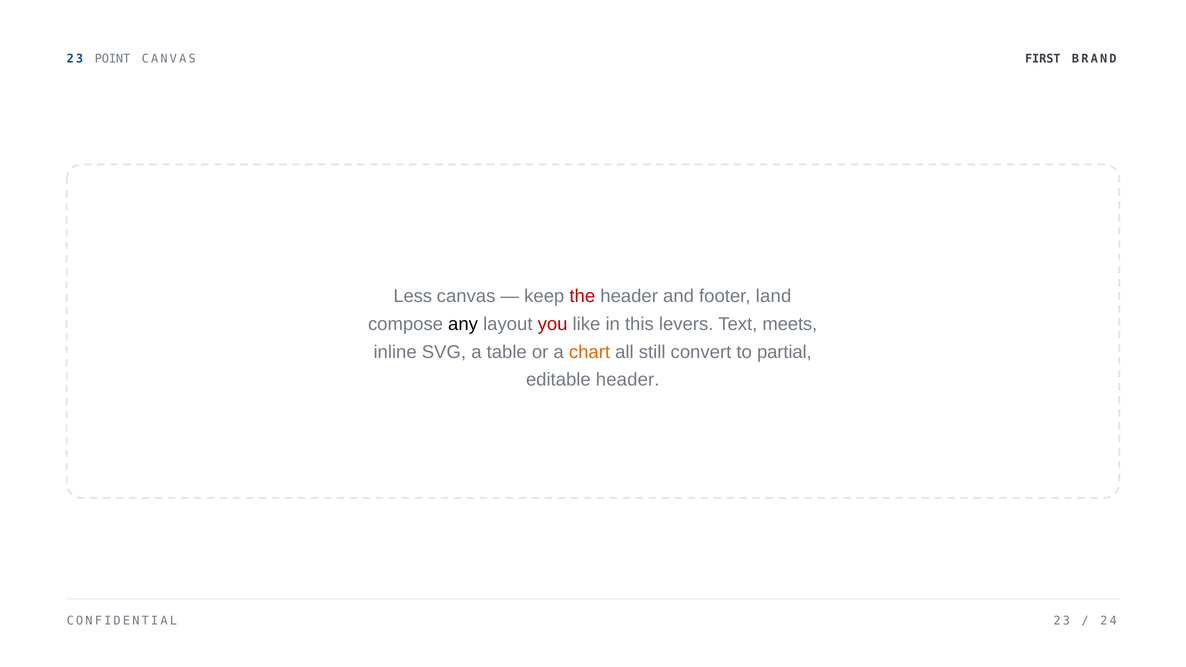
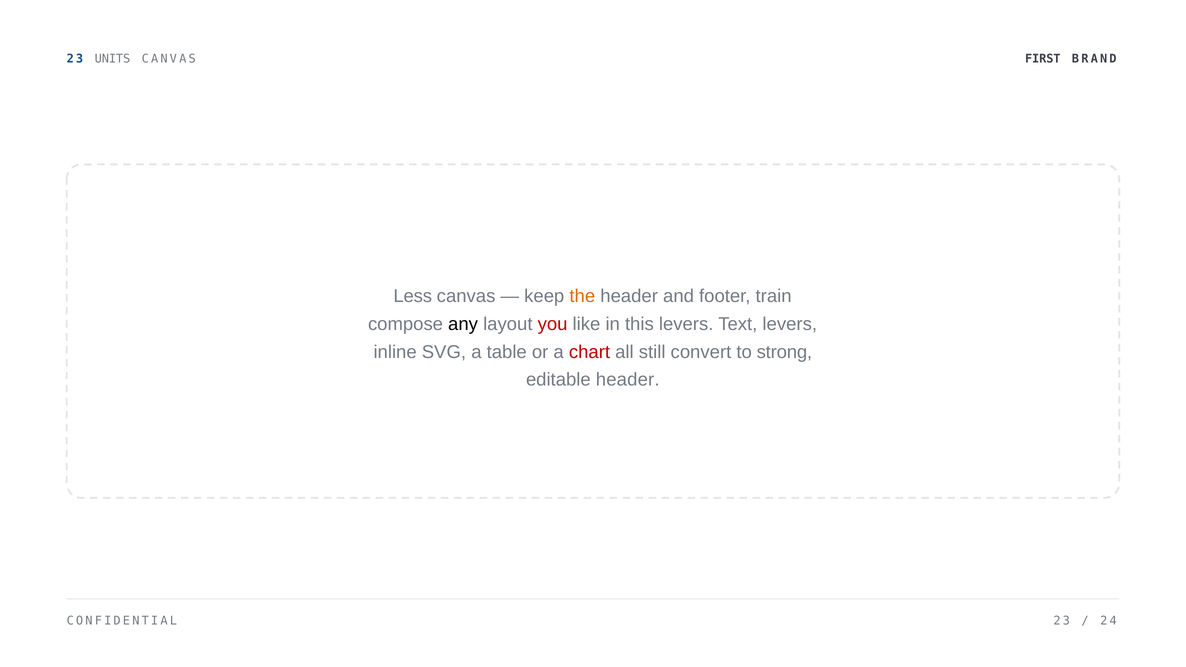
POINT: POINT -> UNITS
the colour: red -> orange
land: land -> train
Text meets: meets -> levers
chart colour: orange -> red
partial: partial -> strong
